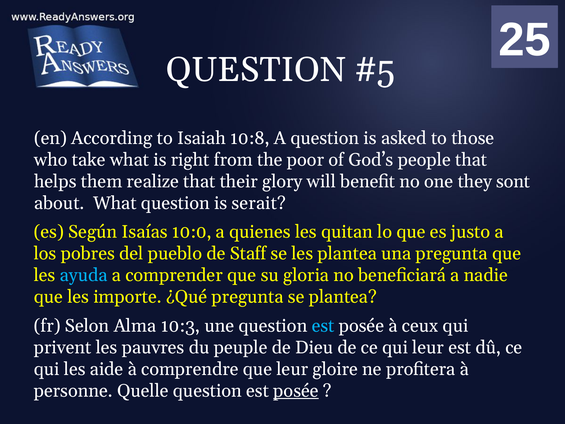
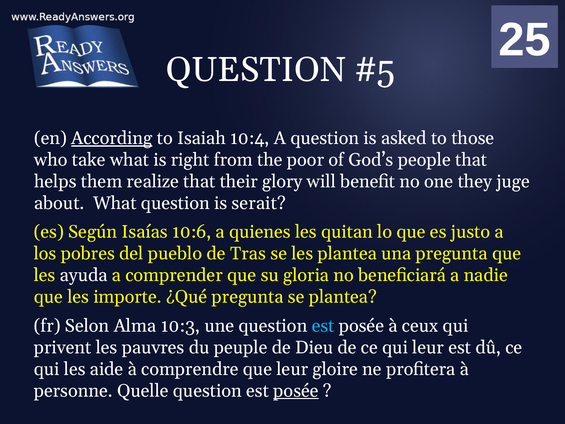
According underline: none -> present
10:8: 10:8 -> 10:4
sont: sont -> juge
10:0: 10:0 -> 10:6
Staff: Staff -> Tras
ayuda colour: light blue -> white
